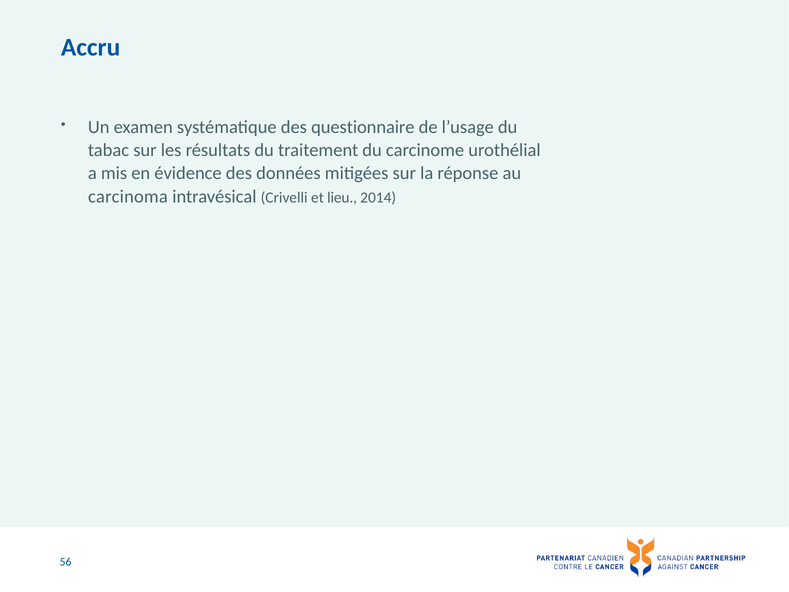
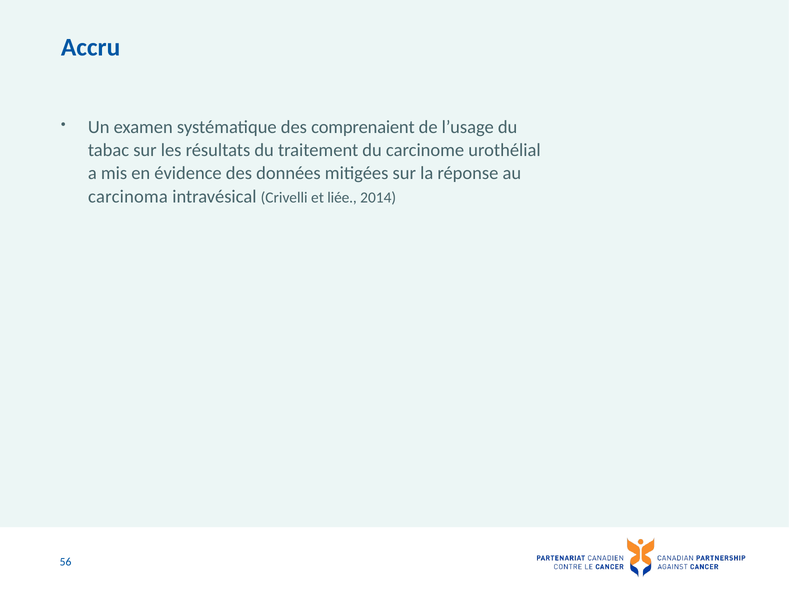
questionnaire: questionnaire -> comprenaient
lieu: lieu -> liée
